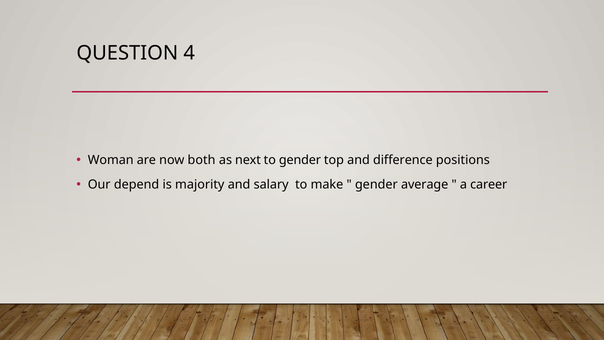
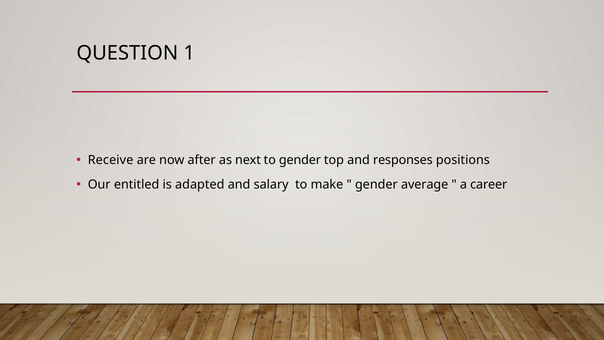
4: 4 -> 1
Woman: Woman -> Receive
both: both -> after
difference: difference -> responses
depend: depend -> entitled
majority: majority -> adapted
